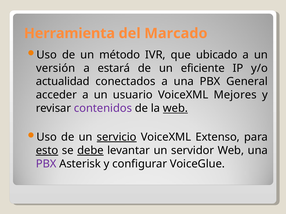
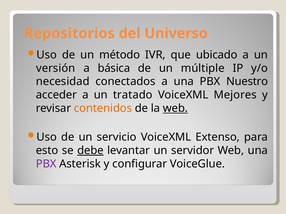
Herramienta: Herramienta -> Repositorios
Marcado: Marcado -> Universo
estará: estará -> básica
eficiente: eficiente -> múltiple
actualidad: actualidad -> necesidad
General: General -> Nuestro
usuario: usuario -> tratado
contenidos colour: purple -> orange
servicio underline: present -> none
esto underline: present -> none
